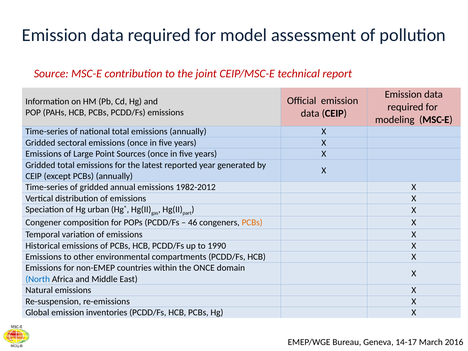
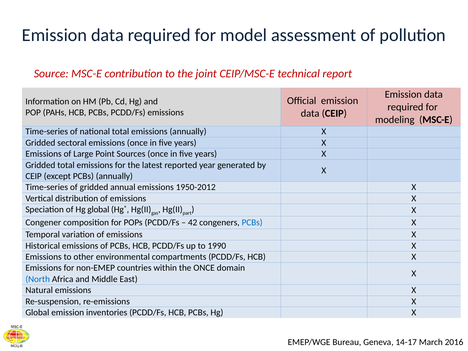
1982-2012: 1982-2012 -> 1950-2012
Hg urban: urban -> global
46: 46 -> 42
PCBs at (252, 223) colour: orange -> blue
